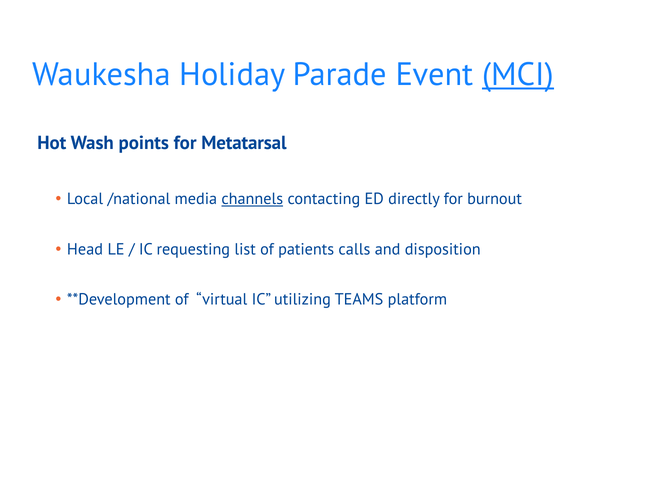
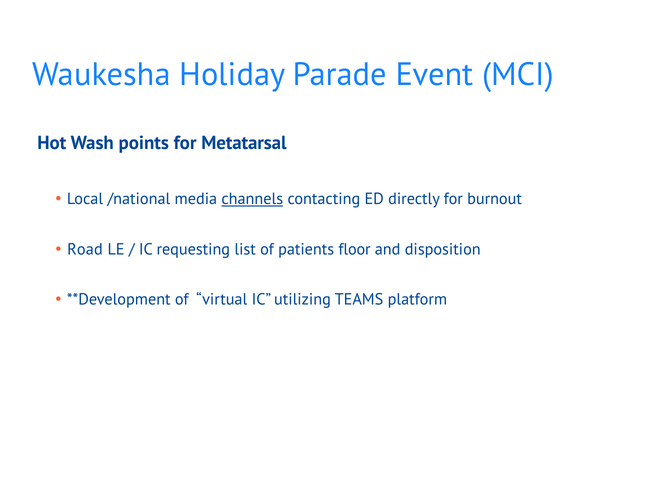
MCI underline: present -> none
Head: Head -> Road
calls: calls -> floor
